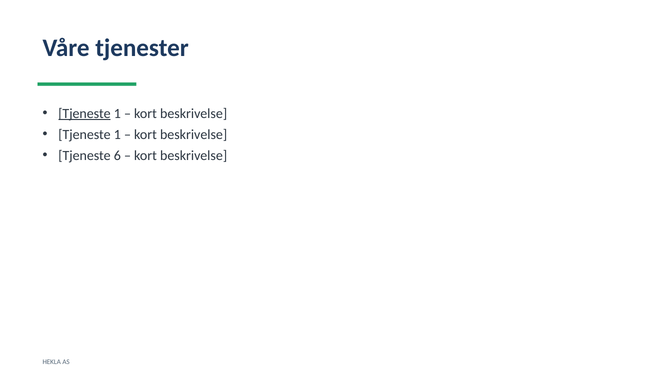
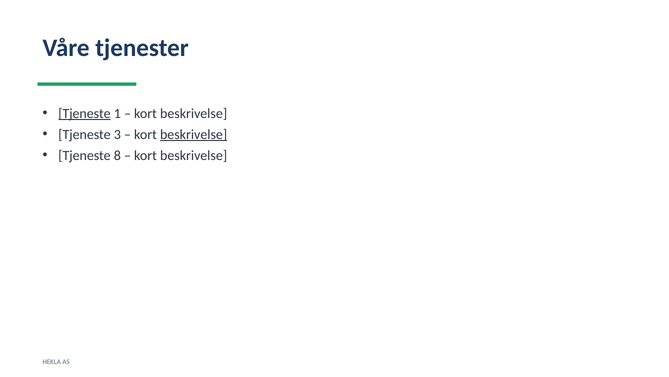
1 at (117, 134): 1 -> 3
beskrivelse at (194, 134) underline: none -> present
6: 6 -> 8
